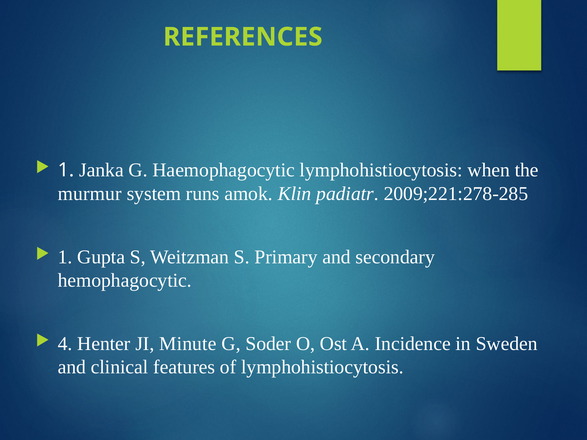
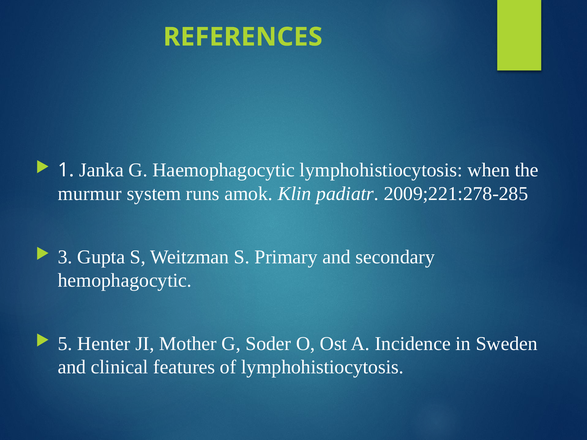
1 at (65, 257): 1 -> 3
4: 4 -> 5
Minute: Minute -> Mother
